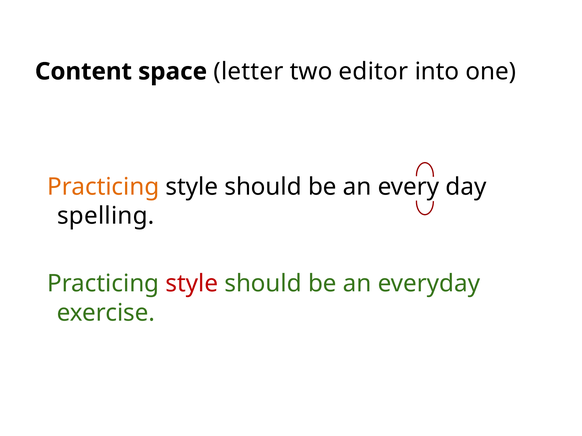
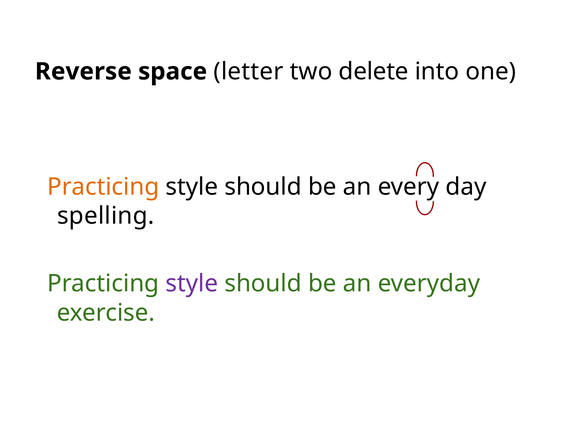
Content: Content -> Reverse
editor: editor -> delete
style at (192, 284) colour: red -> purple
